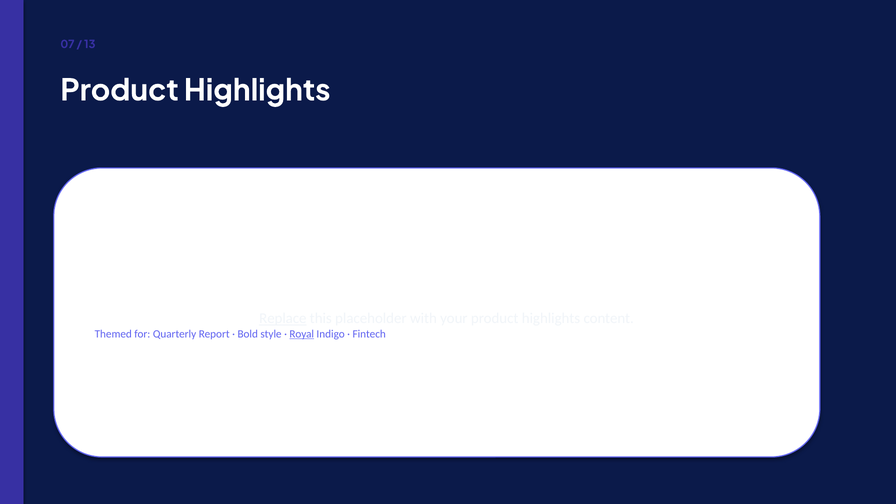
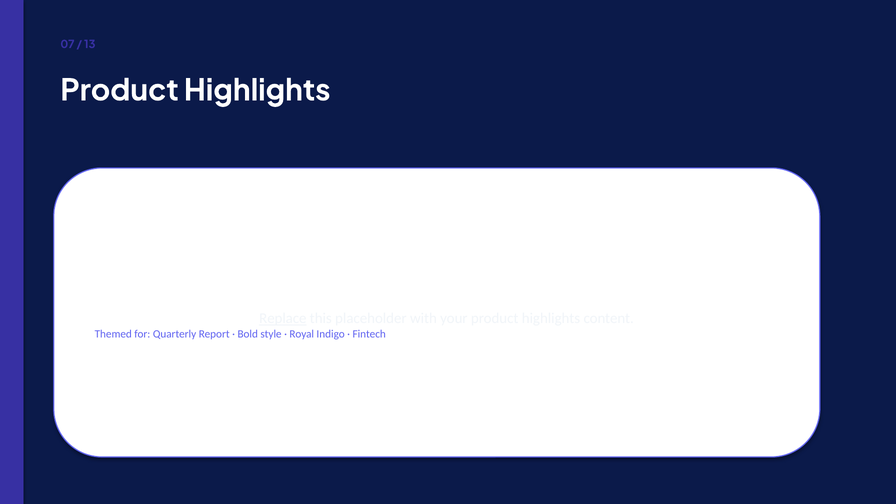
Royal underline: present -> none
